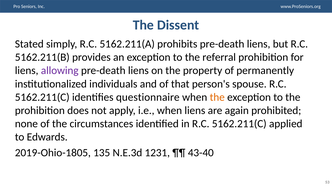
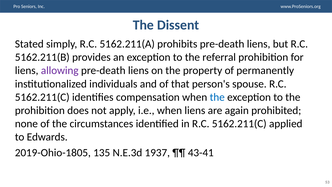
questionnaire: questionnaire -> compensation
the at (217, 97) colour: orange -> blue
1231: 1231 -> 1937
43-40: 43-40 -> 43-41
